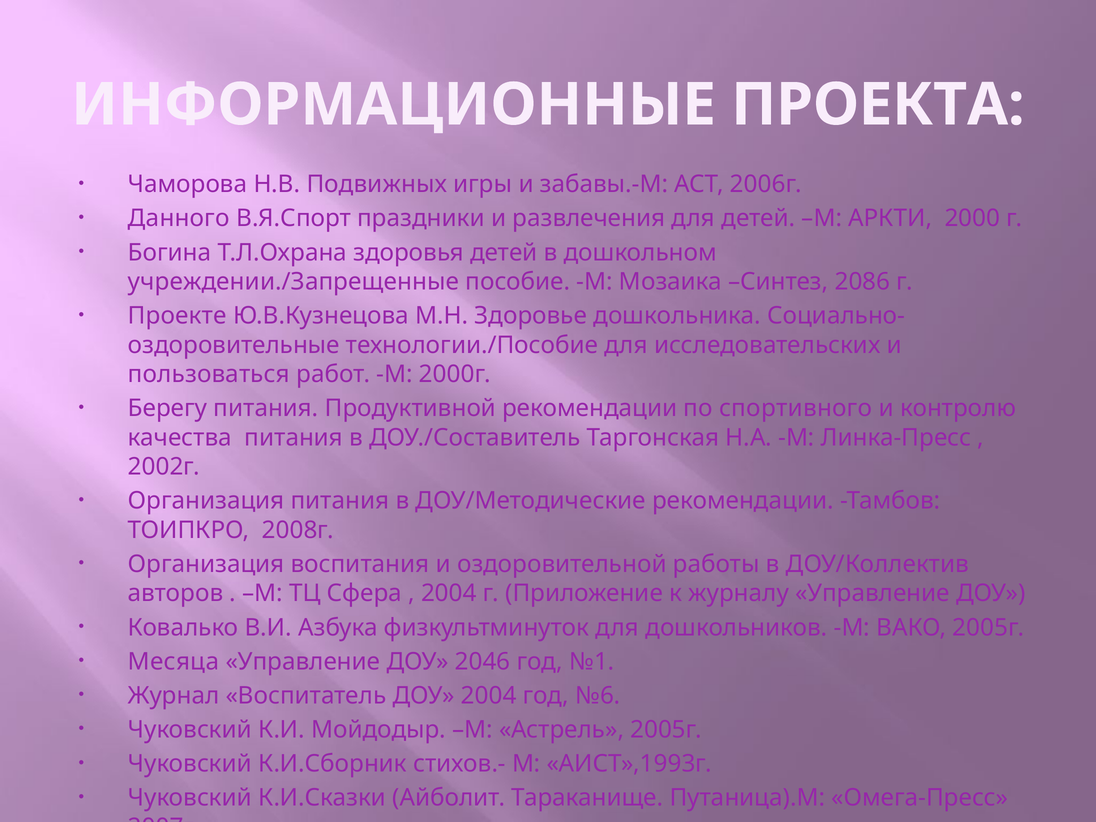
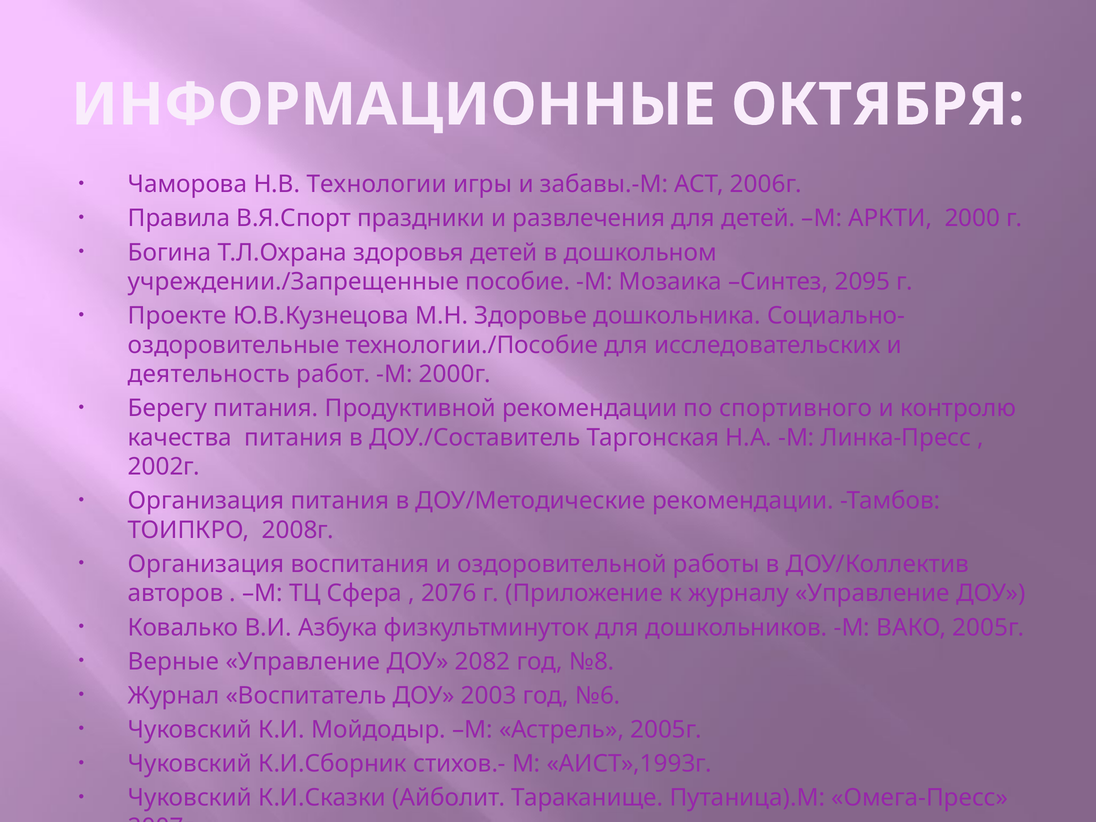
ПРОЕКТА: ПРОЕКТА -> ОКТЯБРЯ
Подвижных: Подвижных -> Технологии
Данного: Данного -> Правила
2086: 2086 -> 2095
пользоваться: пользоваться -> деятельность
2004 at (449, 593): 2004 -> 2076
Месяца: Месяца -> Верные
2046: 2046 -> 2082
№1: №1 -> №8
ДОУ 2004: 2004 -> 2003
